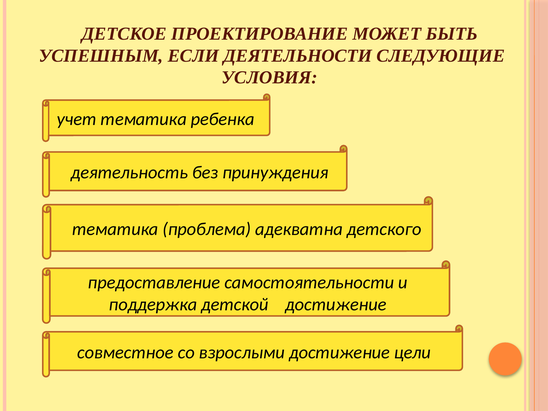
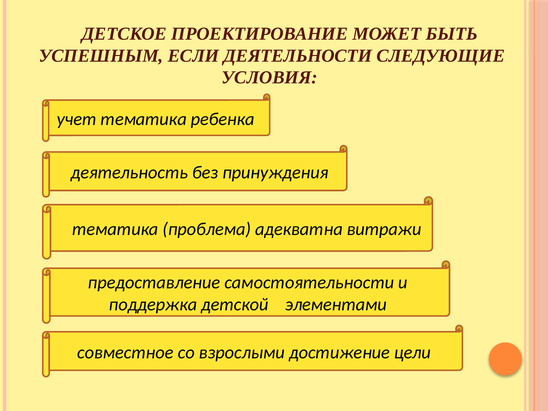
детского: детского -> витражи
детской достижение: достижение -> элементами
